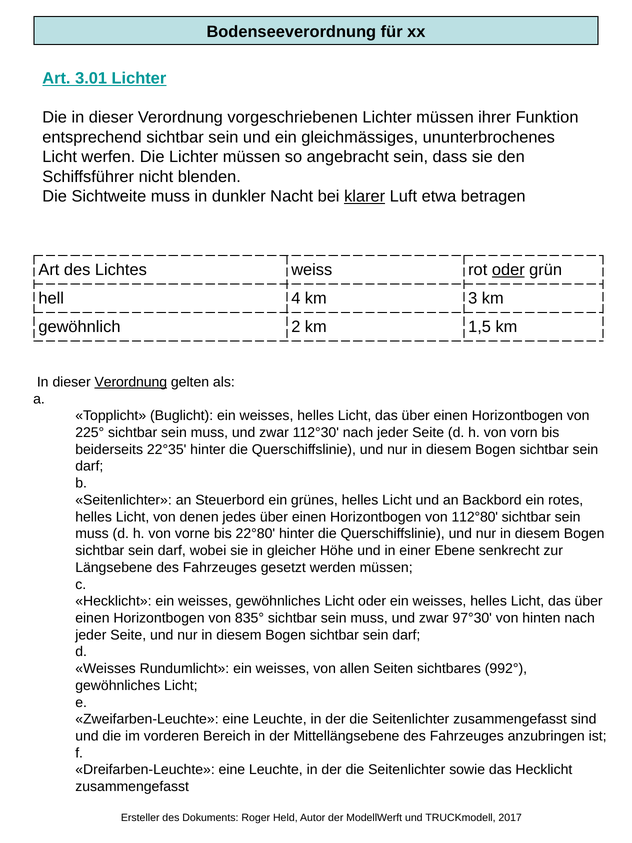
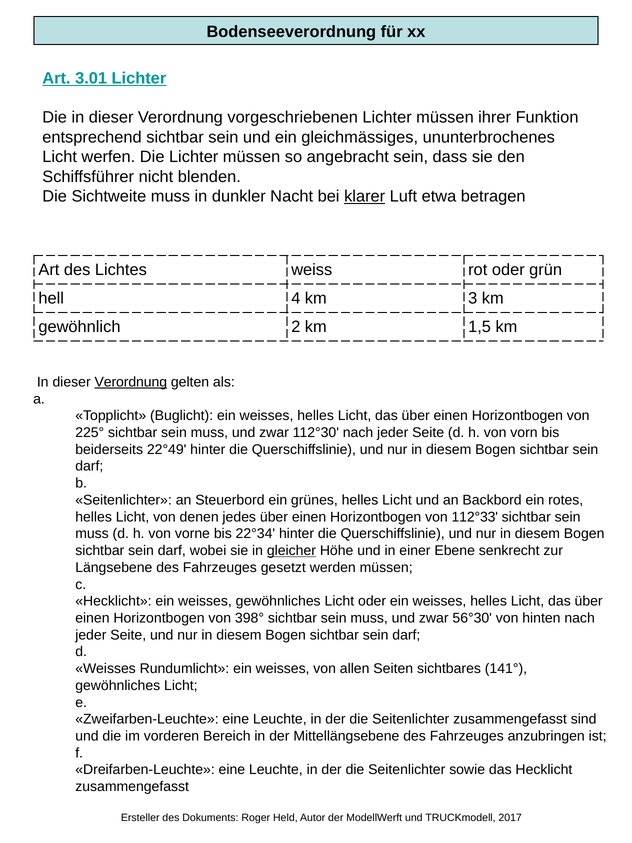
oder at (508, 270) underline: present -> none
22°35: 22°35 -> 22°49
112°80: 112°80 -> 112°33
22°80: 22°80 -> 22°34
gleicher underline: none -> present
835°: 835° -> 398°
97°30: 97°30 -> 56°30
992°: 992° -> 141°
